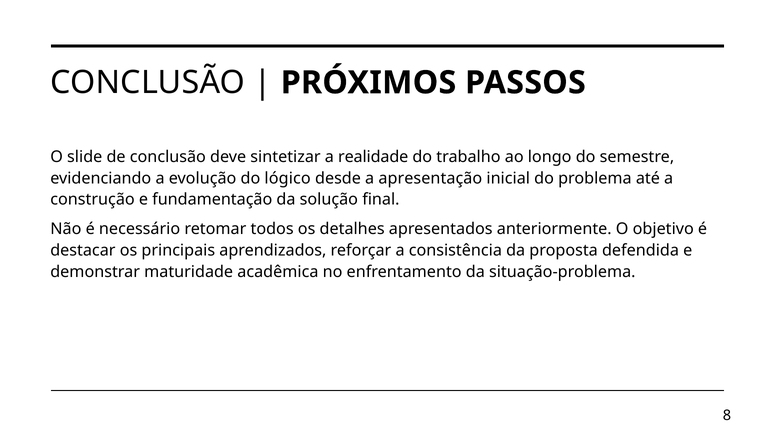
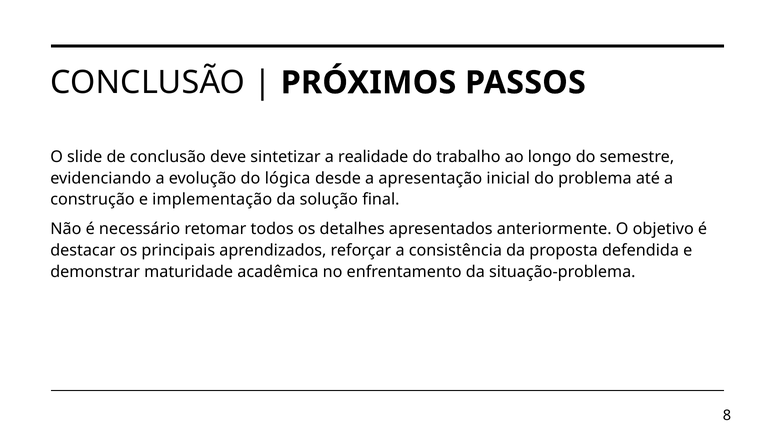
lógico: lógico -> lógica
fundamentação: fundamentação -> implementação
